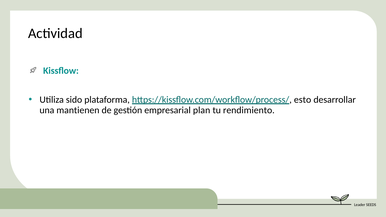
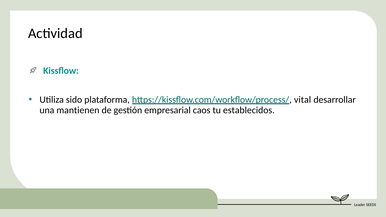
esto: esto -> vital
plan: plan -> caos
rendimiento: rendimiento -> establecidos
